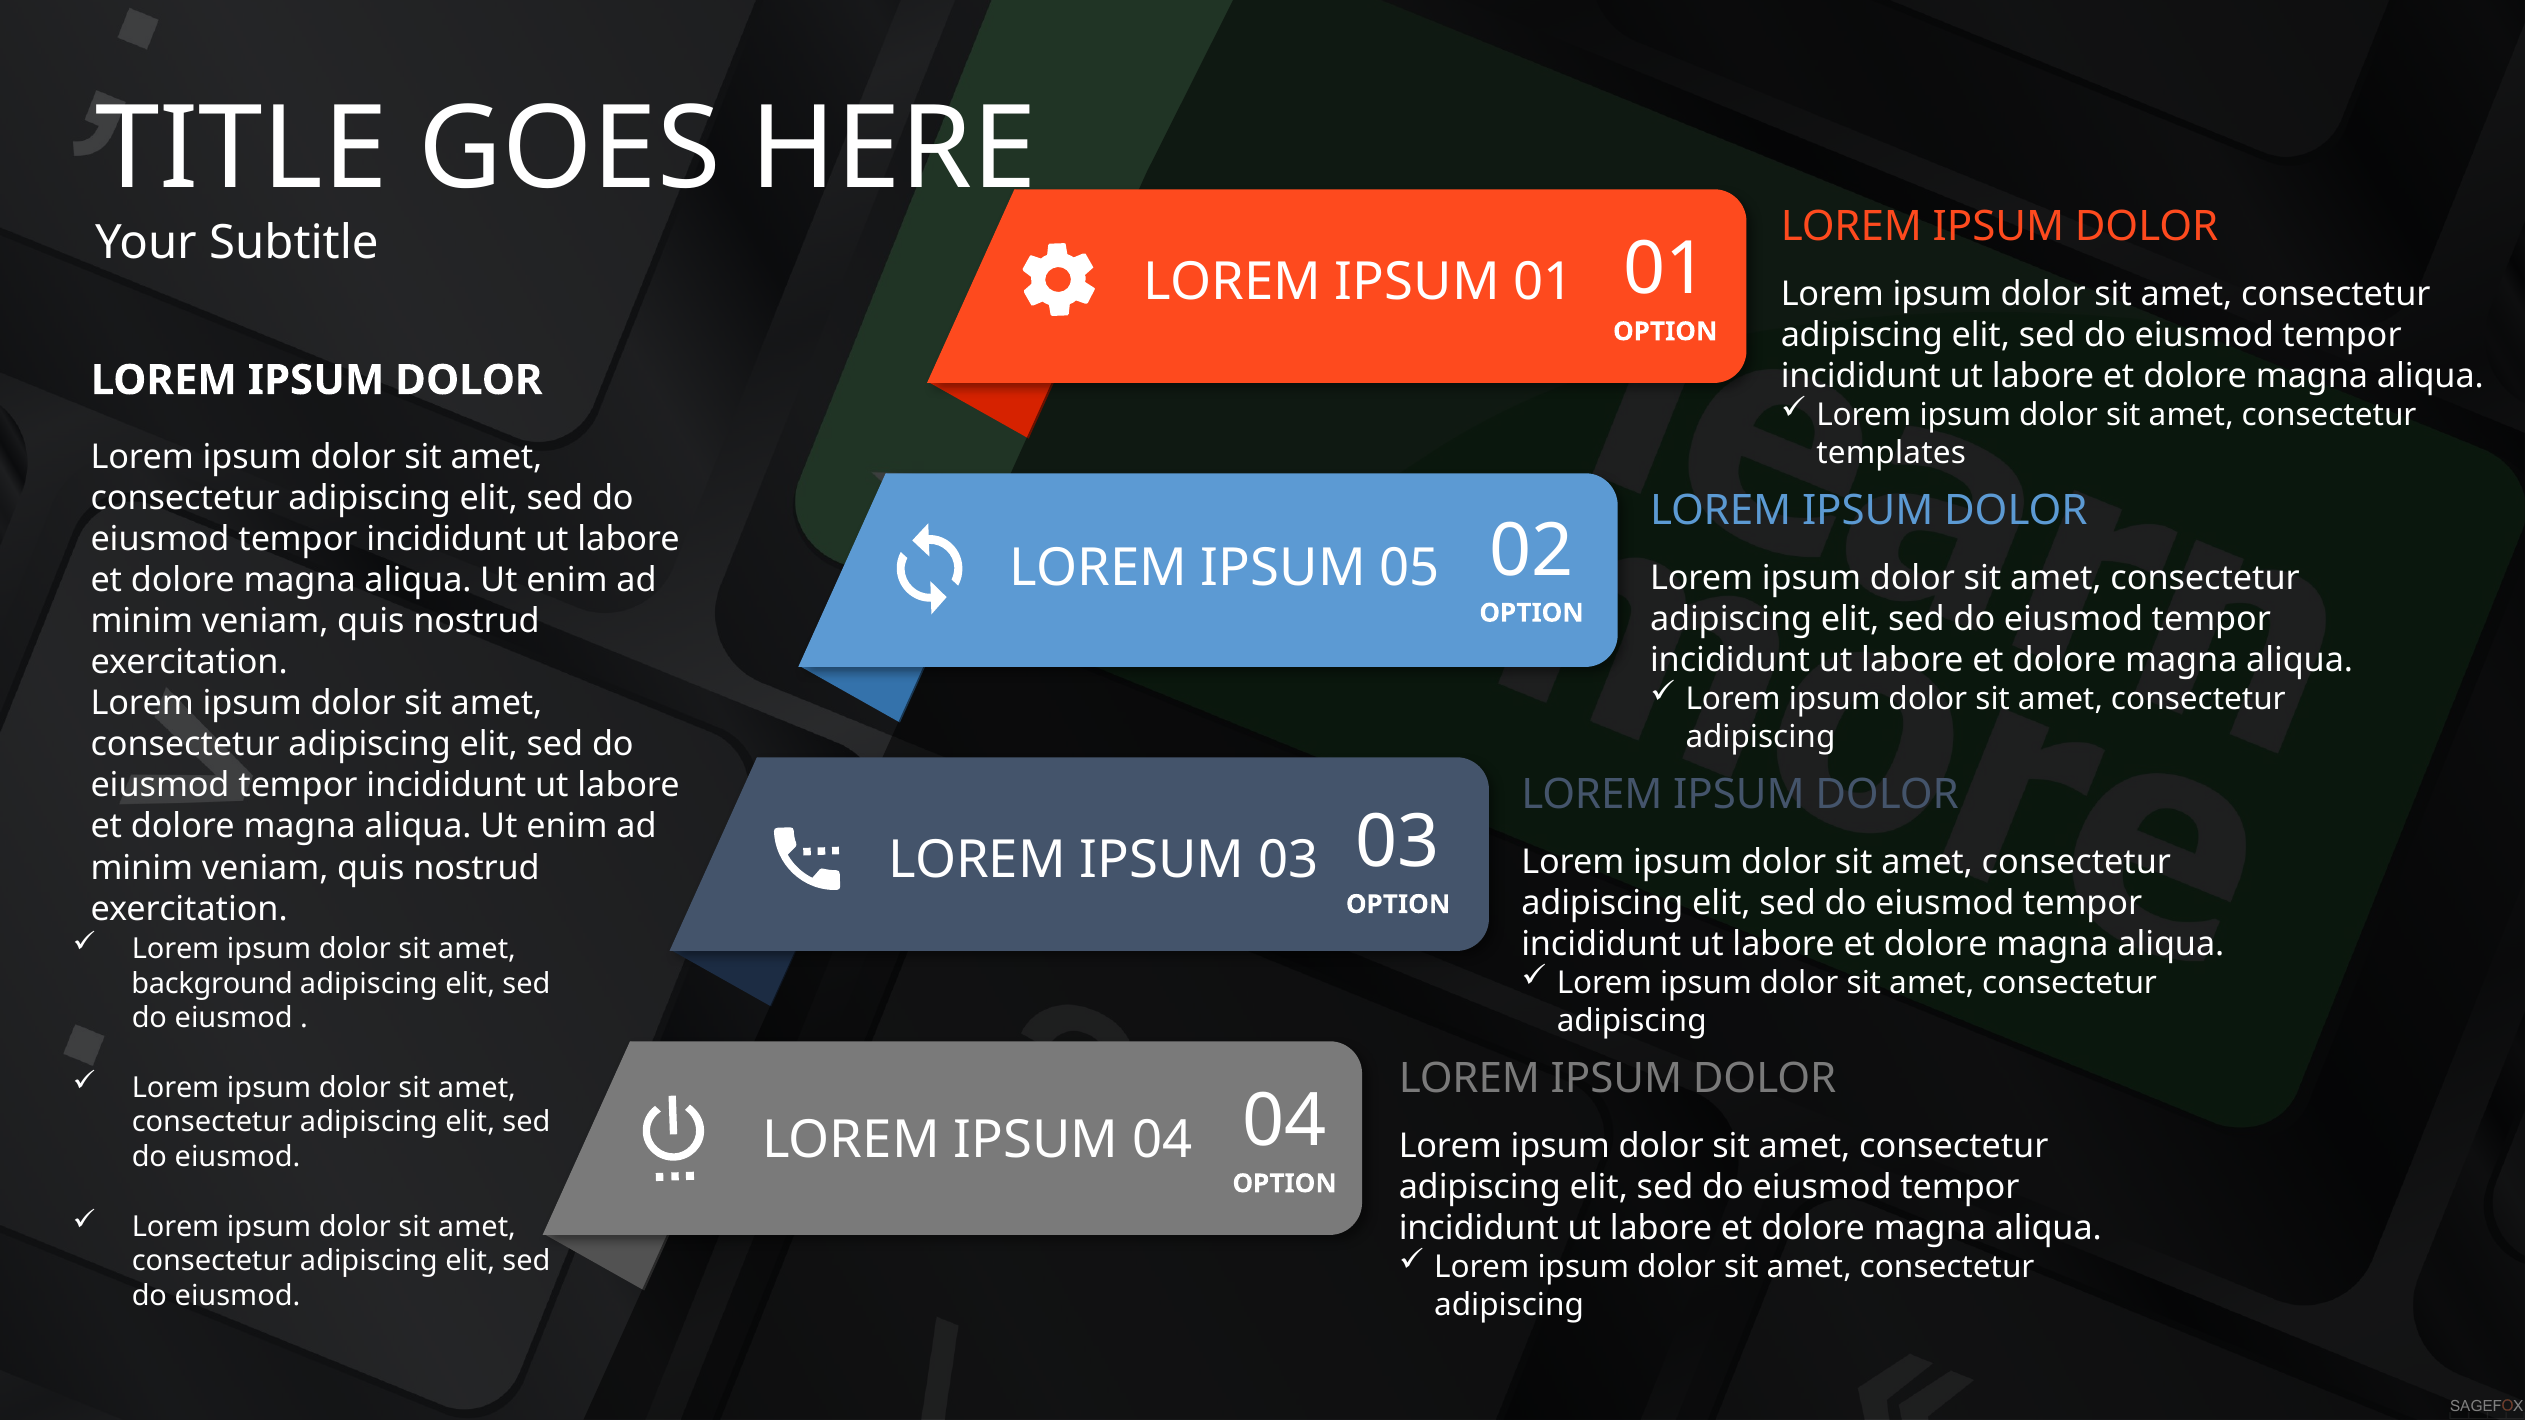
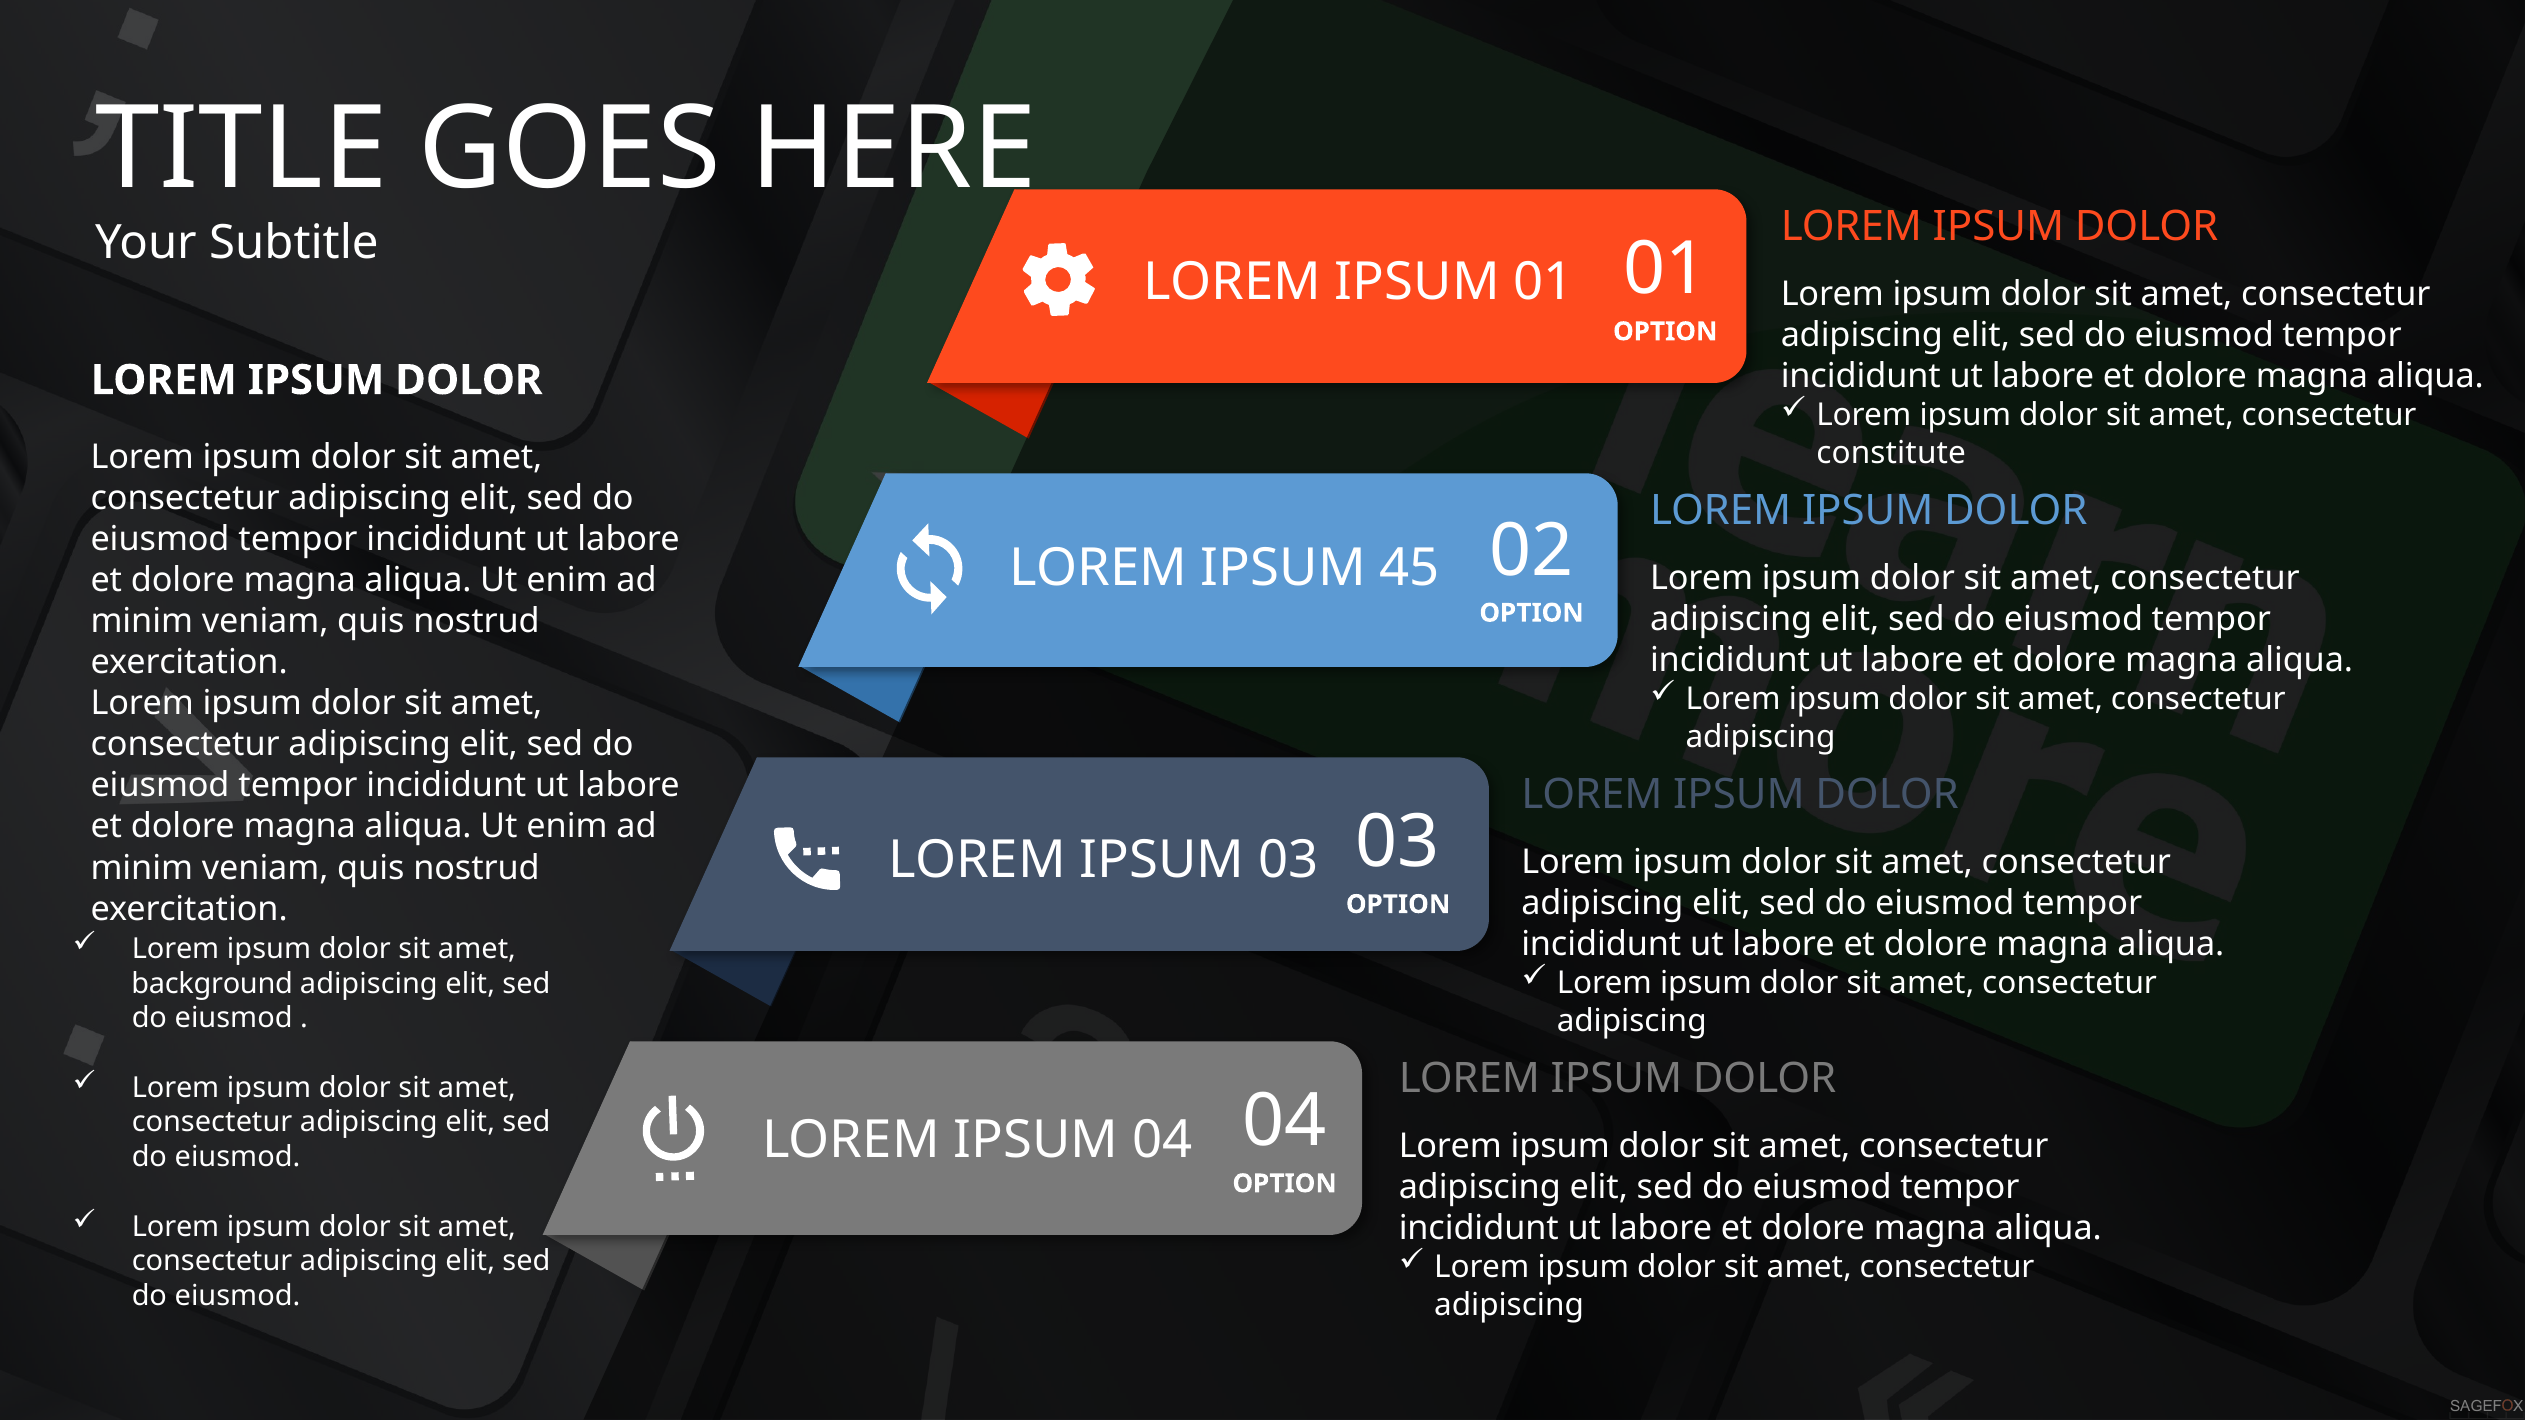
templates: templates -> constitute
05: 05 -> 45
